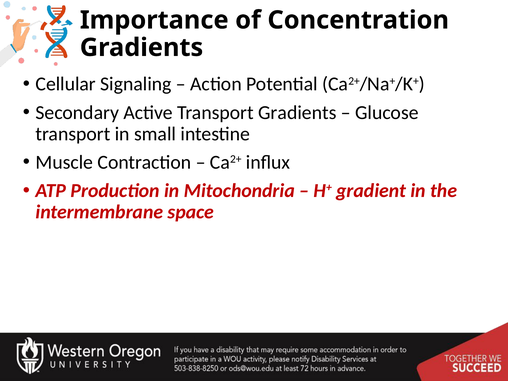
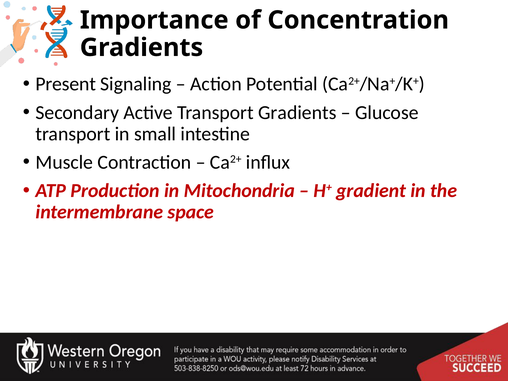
Cellular: Cellular -> Present
